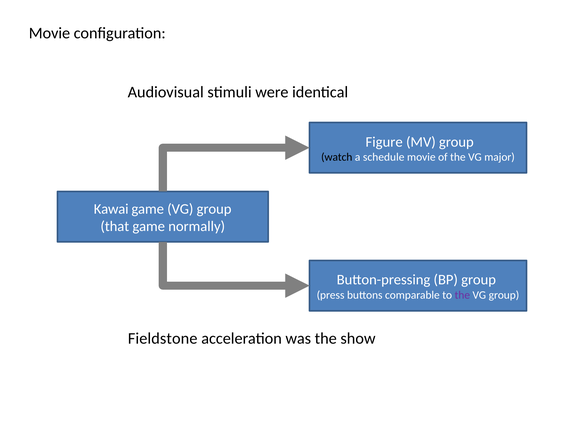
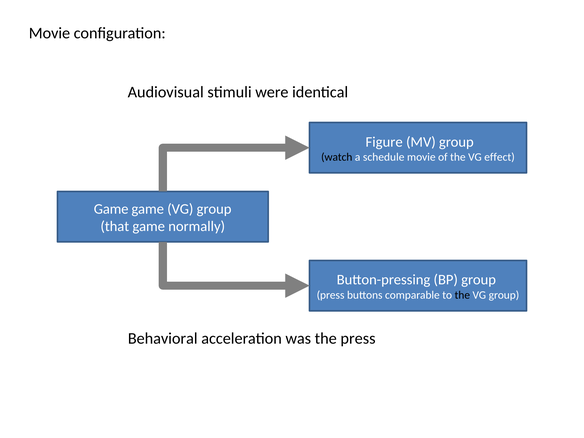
major: major -> effect
Kawai at (111, 209): Kawai -> Game
the at (462, 295) colour: purple -> black
Fieldstone: Fieldstone -> Behavioral
the show: show -> press
